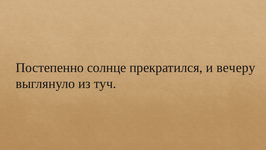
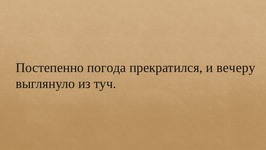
солнце: солнце -> погода
